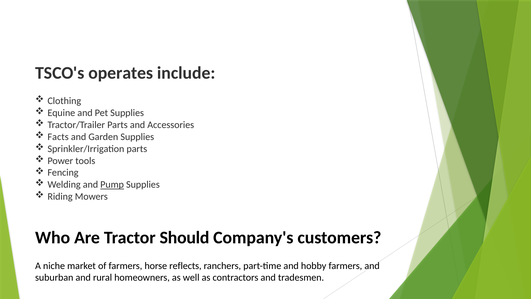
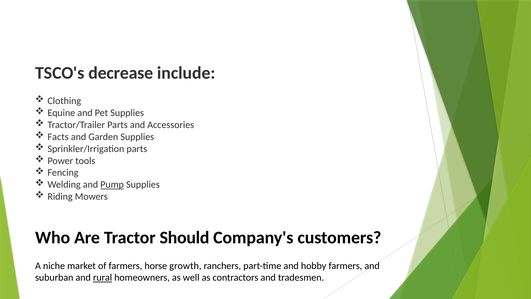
operates: operates -> decrease
reflects: reflects -> growth
rural underline: none -> present
